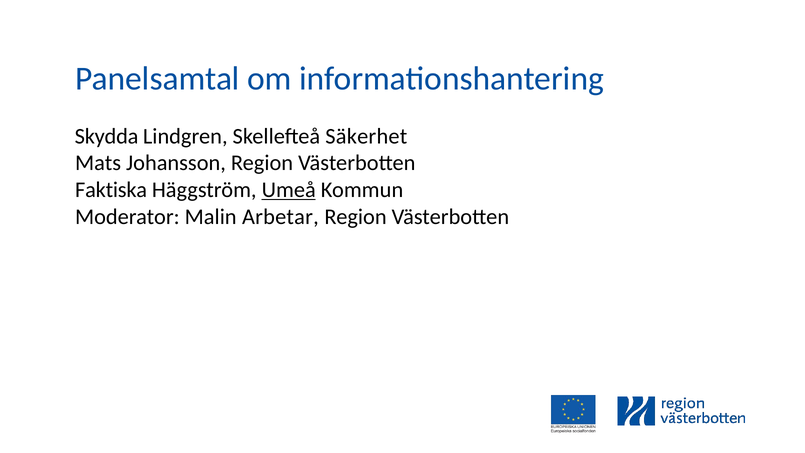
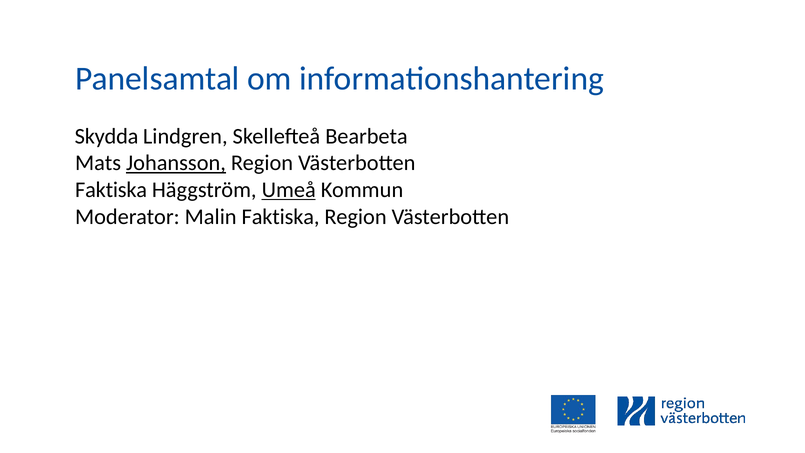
Säkerhet: Säkerhet -> Bearbeta
Johansson underline: none -> present
Malin Arbetar: Arbetar -> Faktiska
